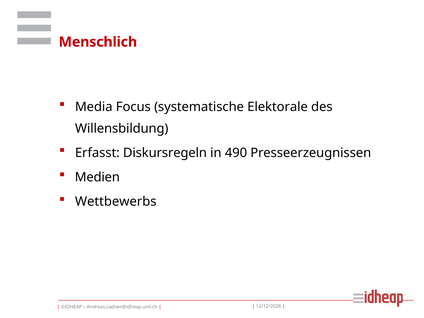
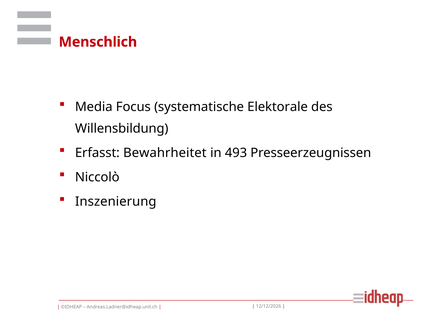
Diskursregeln: Diskursregeln -> Bewahrheitet
490: 490 -> 493
Medien: Medien -> Niccolò
Wettbewerbs: Wettbewerbs -> Inszenierung
